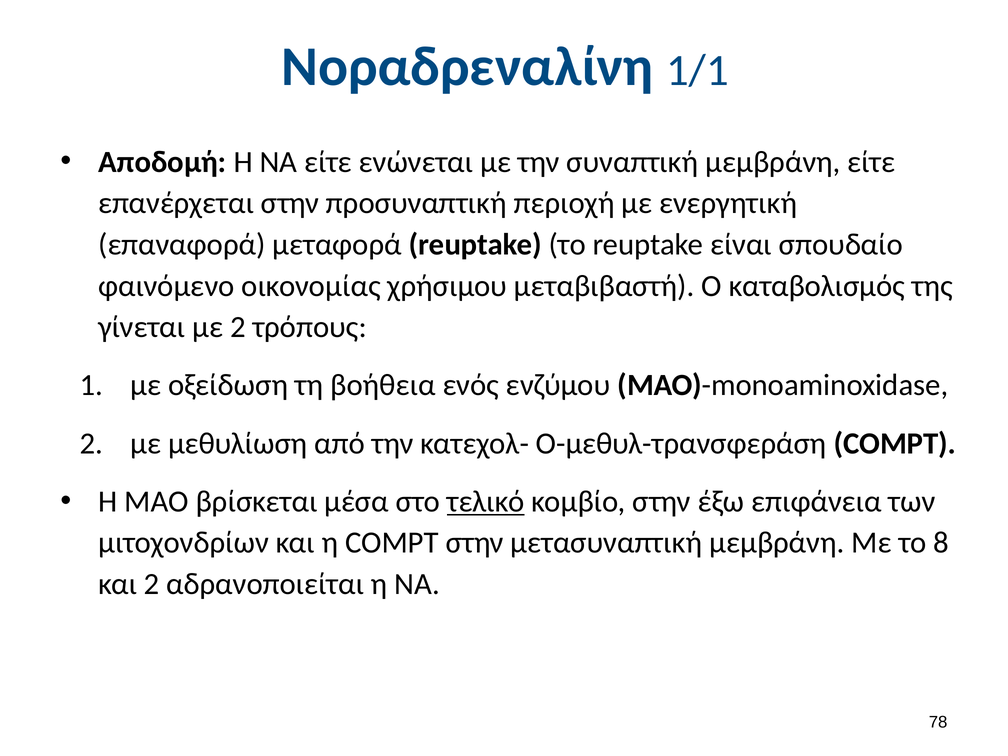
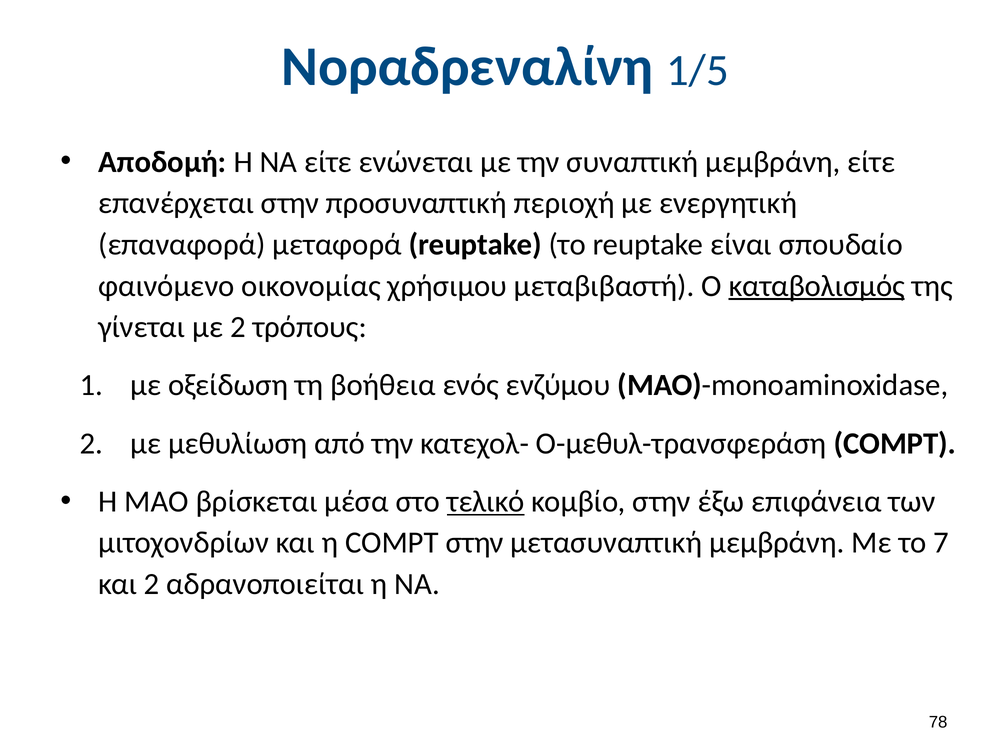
1/1: 1/1 -> 1/5
καταβολισμός underline: none -> present
8: 8 -> 7
